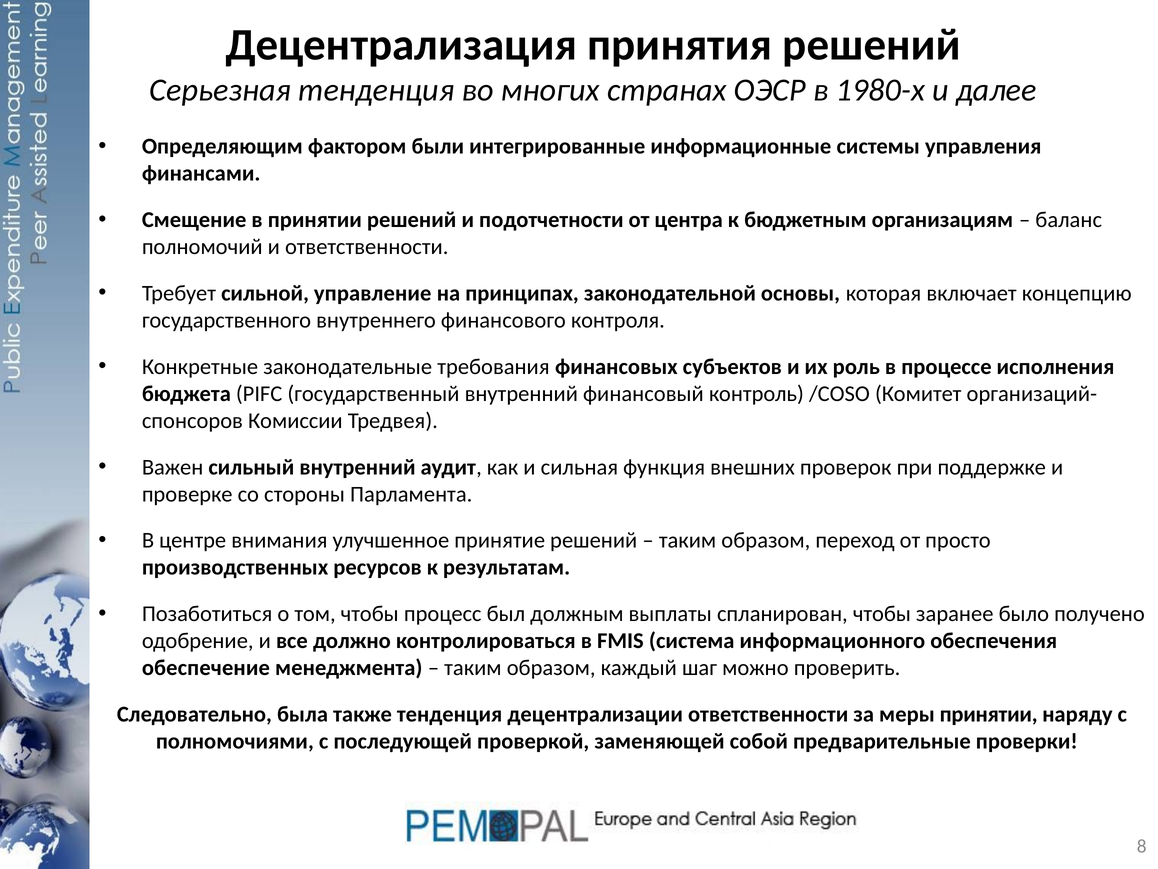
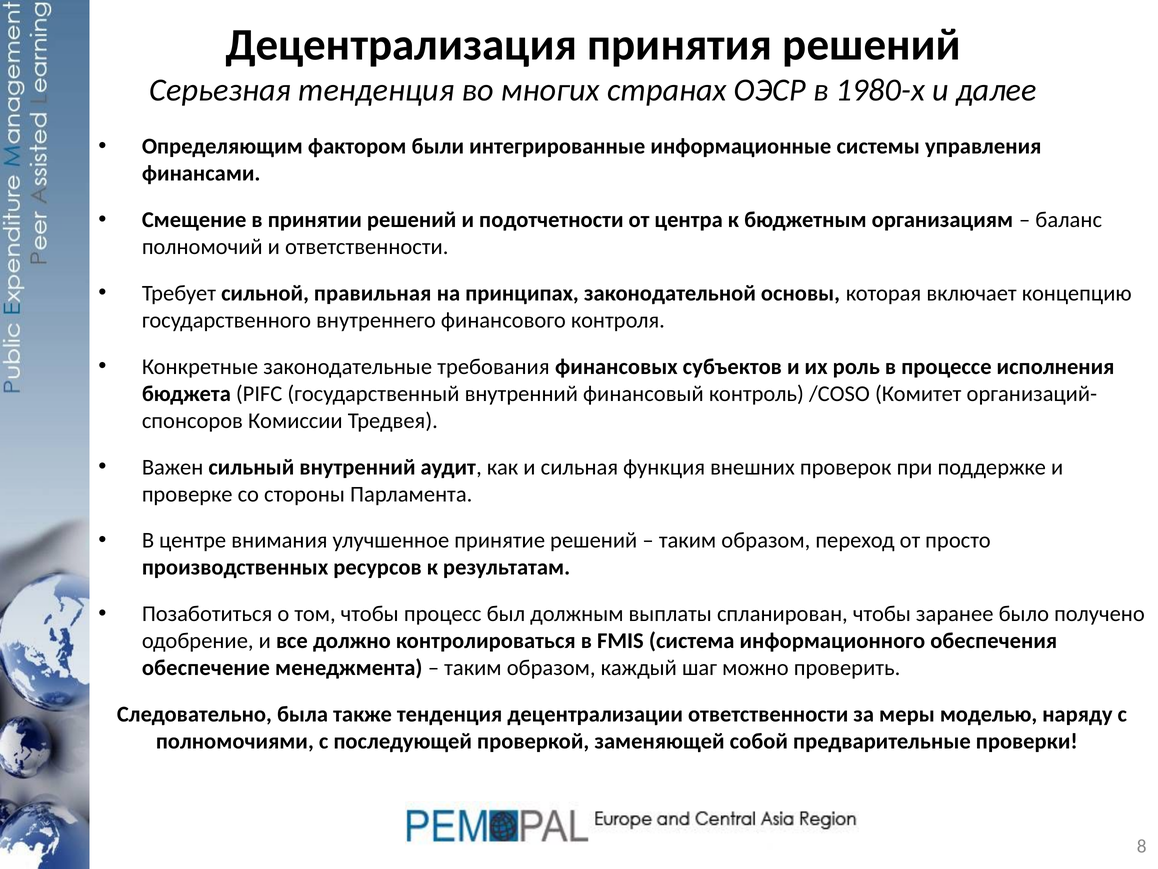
управление: управление -> правильная
меры принятии: принятии -> моделью
